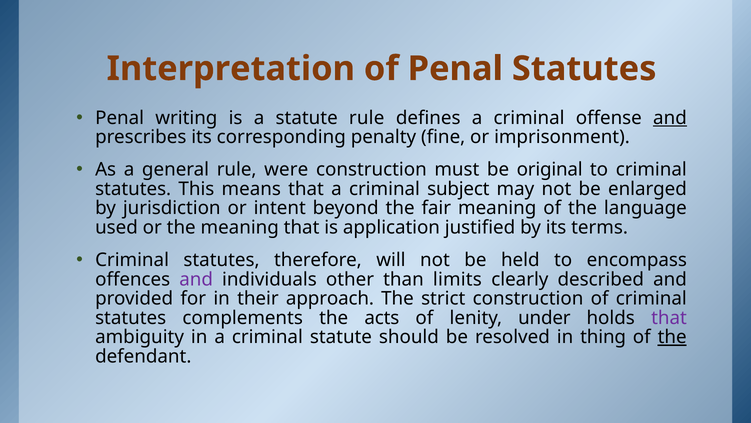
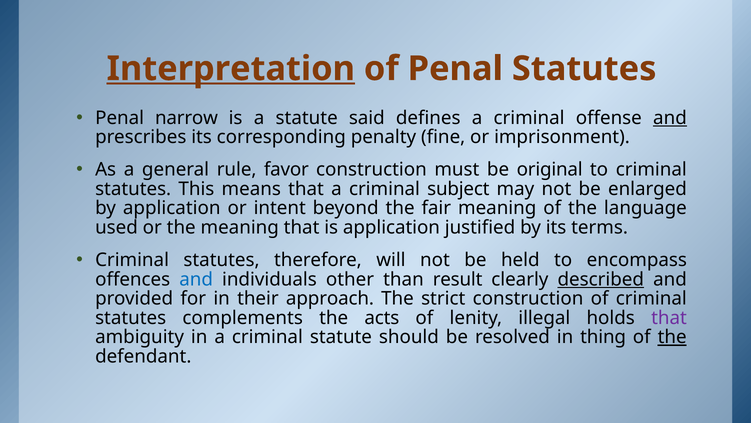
Interpretation underline: none -> present
writing: writing -> narrow
statute rule: rule -> said
were: were -> favor
by jurisdiction: jurisdiction -> application
and at (196, 279) colour: purple -> blue
limits: limits -> result
described underline: none -> present
under: under -> illegal
